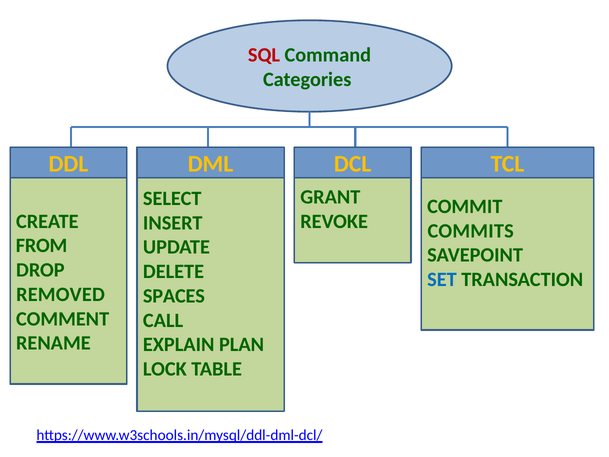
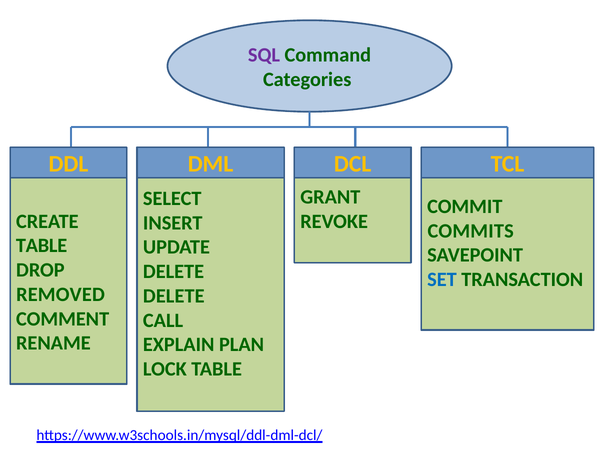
SQL colour: red -> purple
FROM at (42, 246): FROM -> TABLE
SPACES at (174, 296): SPACES -> DELETE
